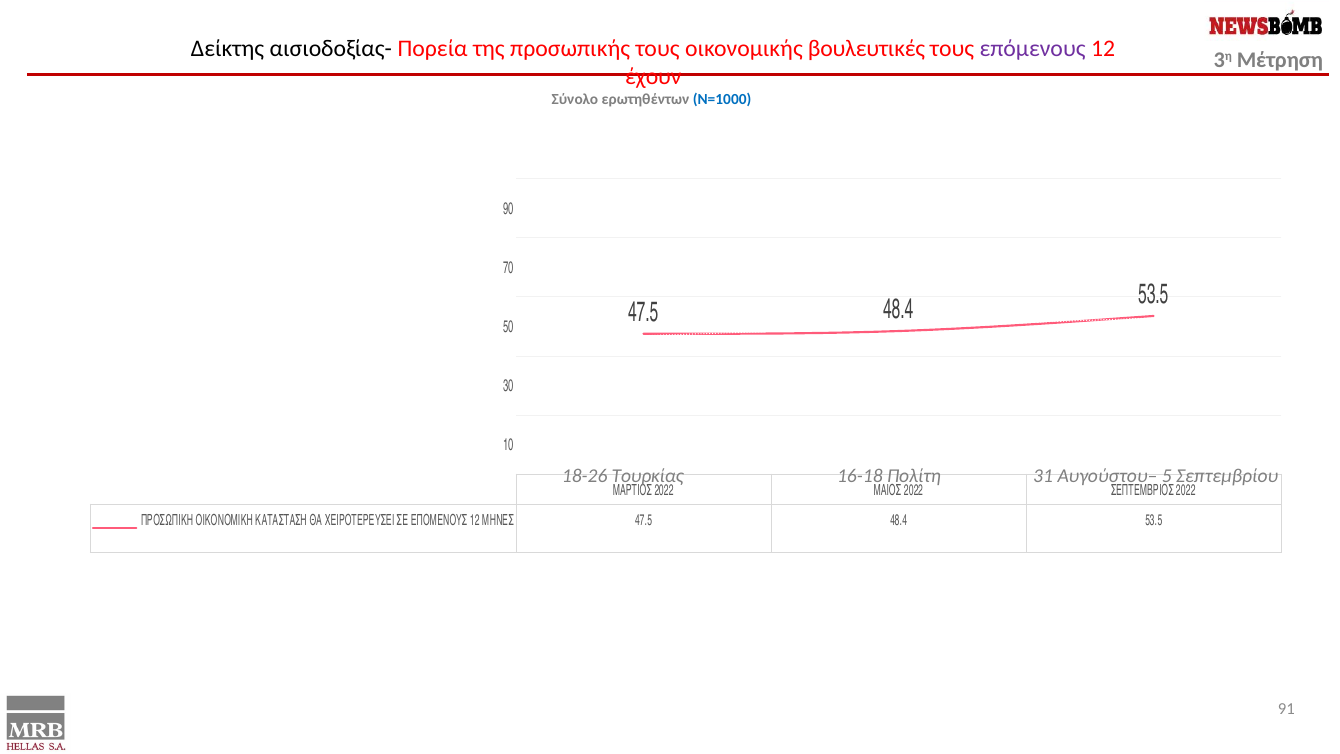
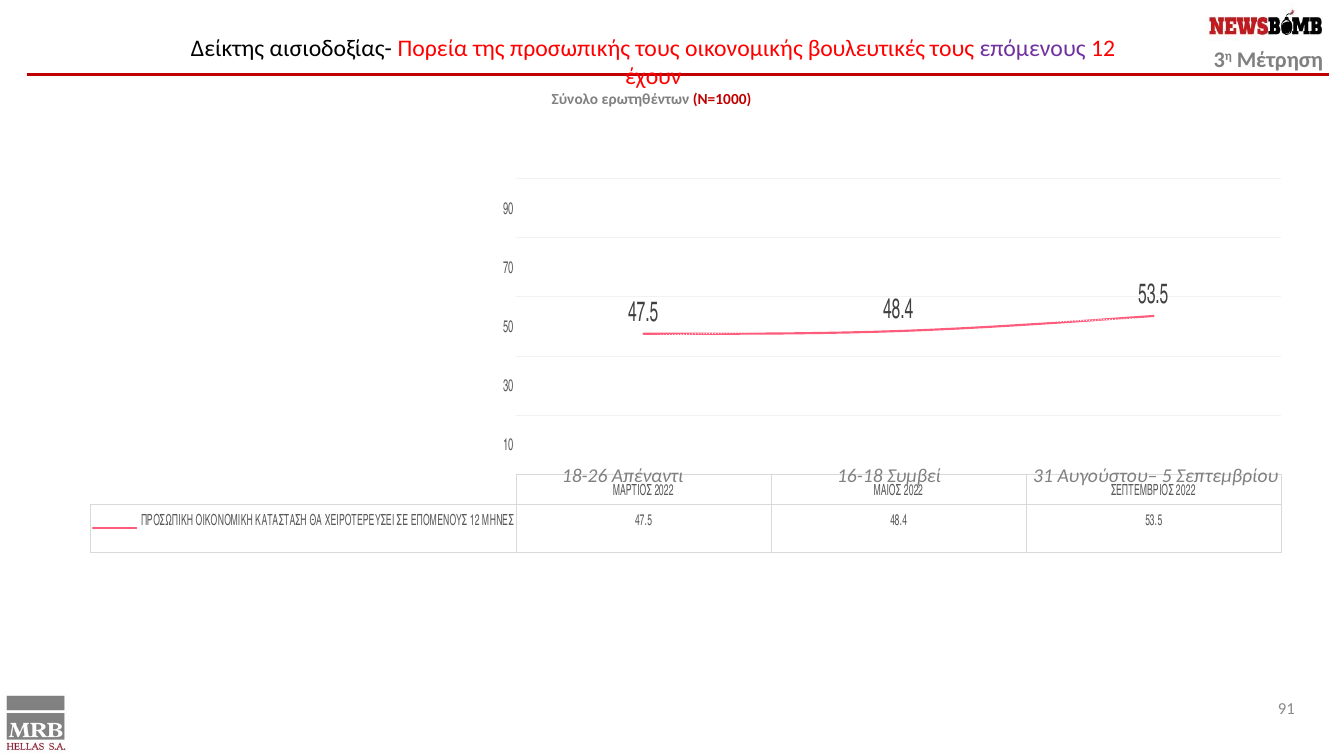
N=1000 colour: blue -> red
Τουρκίας: Τουρκίας -> Απέναντι
Πολίτη: Πολίτη -> Συμβεί
